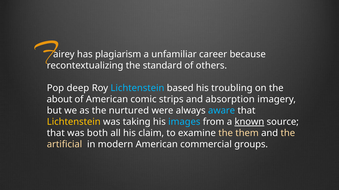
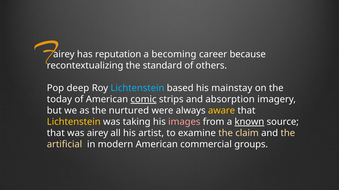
plagiarism: plagiarism -> reputation
unfamiliar: unfamiliar -> becoming
troubling: troubling -> mainstay
about: about -> today
comic underline: none -> present
aware colour: light blue -> yellow
images colour: light blue -> pink
was both: both -> airey
claim: claim -> artist
them: them -> claim
